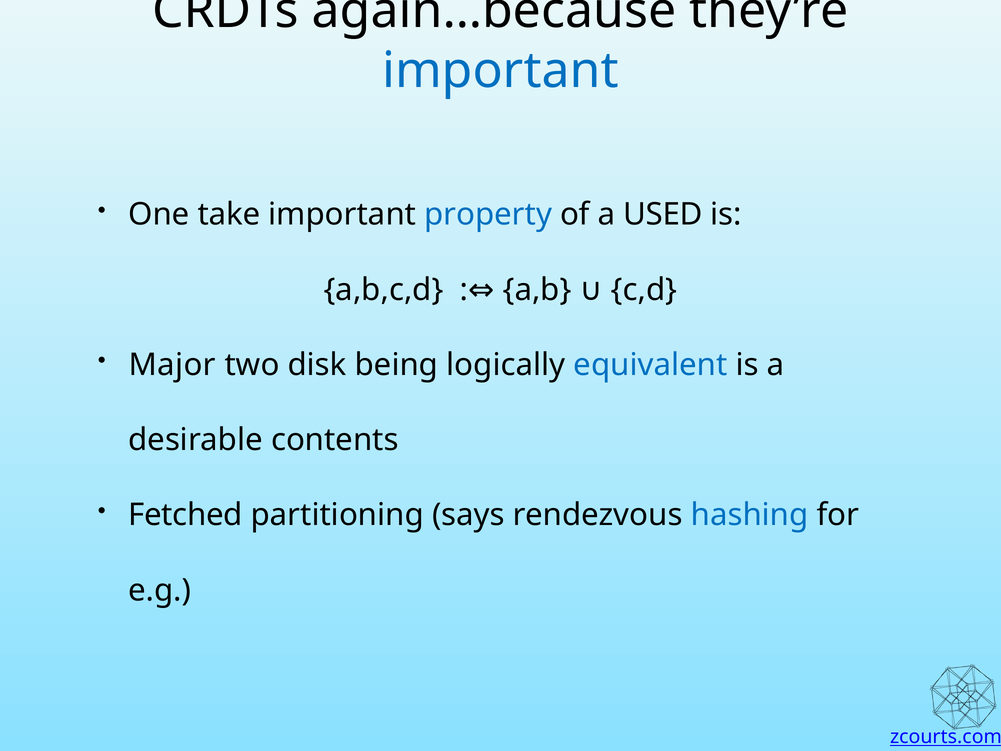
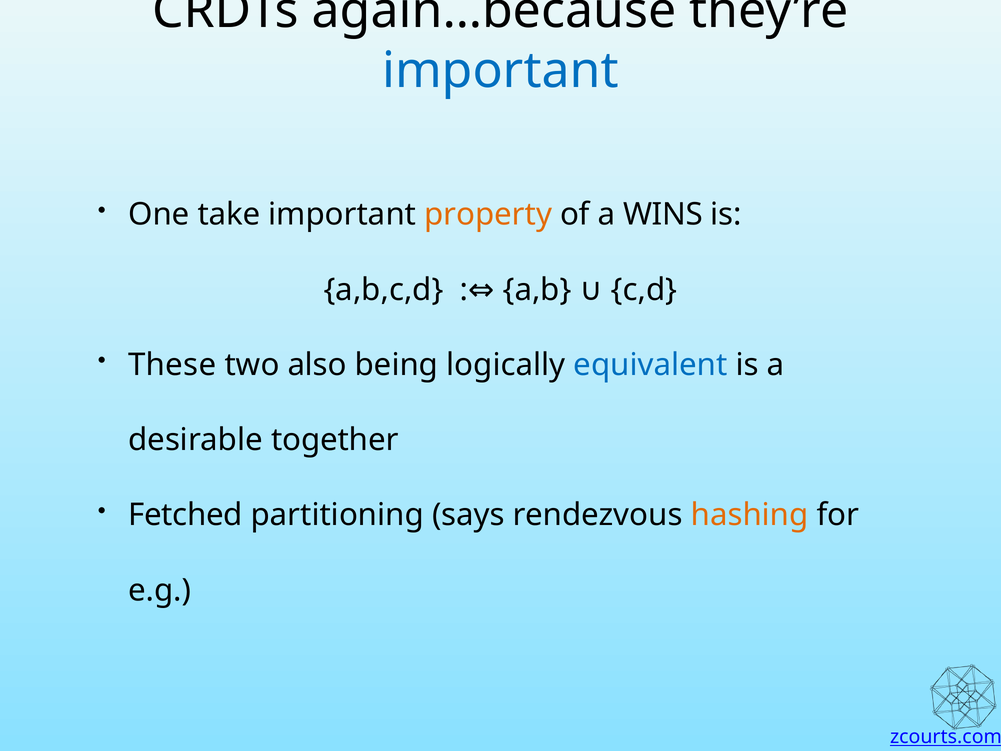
property colour: blue -> orange
USED: USED -> WINS
Major: Major -> These
disk: disk -> also
contents: contents -> together
hashing colour: blue -> orange
